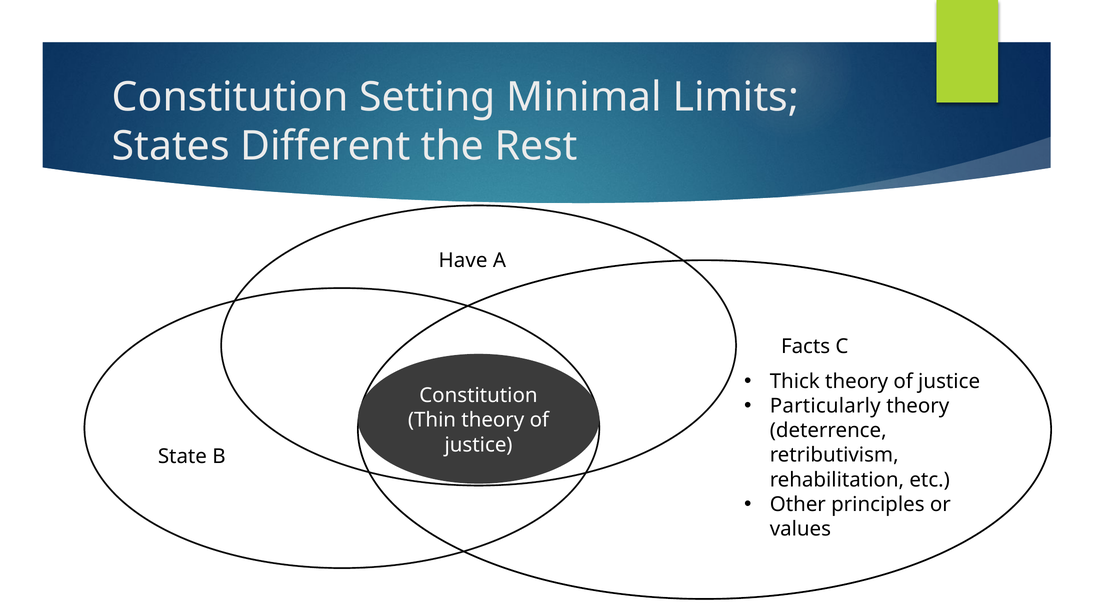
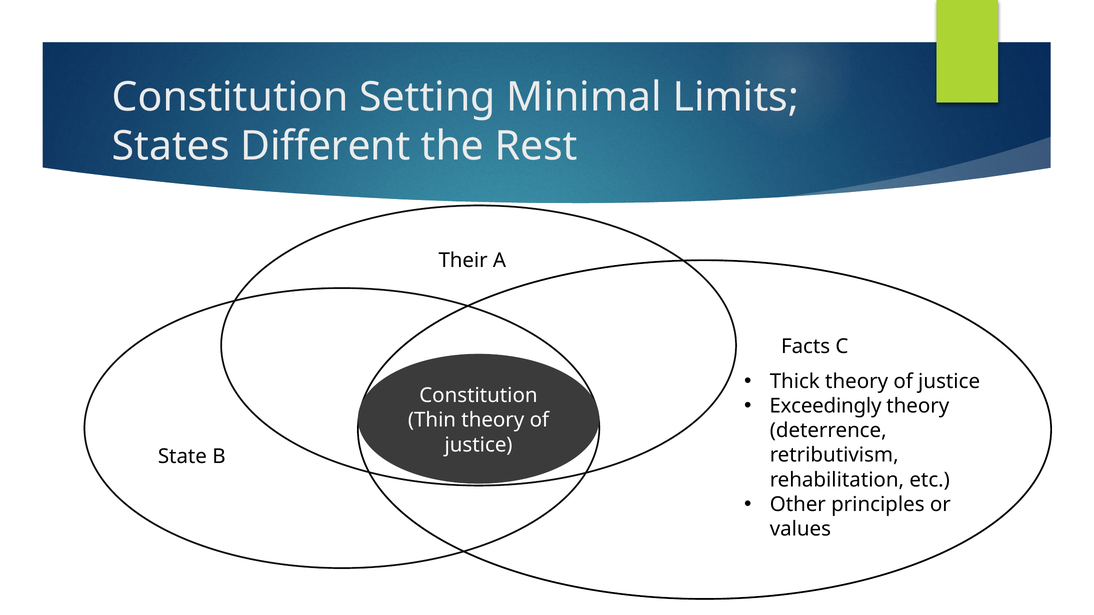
Have: Have -> Their
Particularly: Particularly -> Exceedingly
